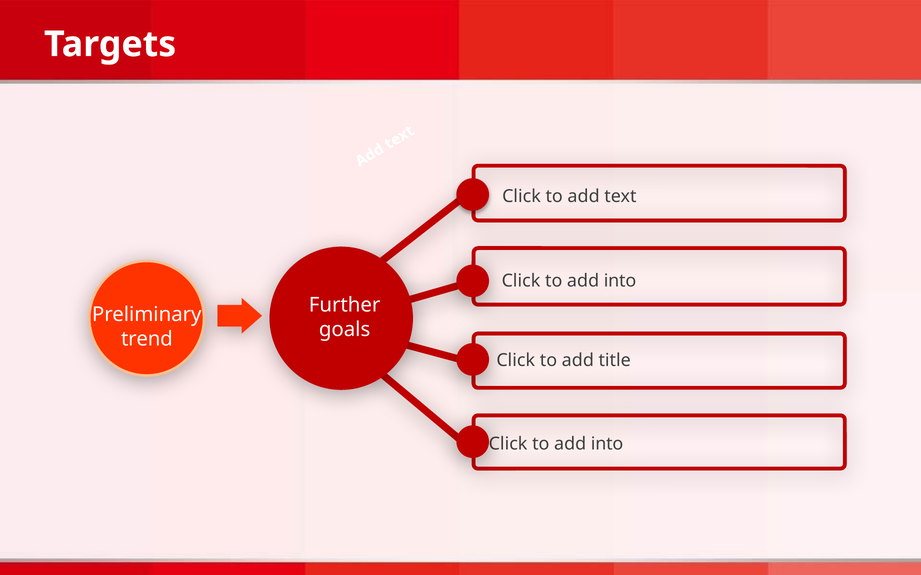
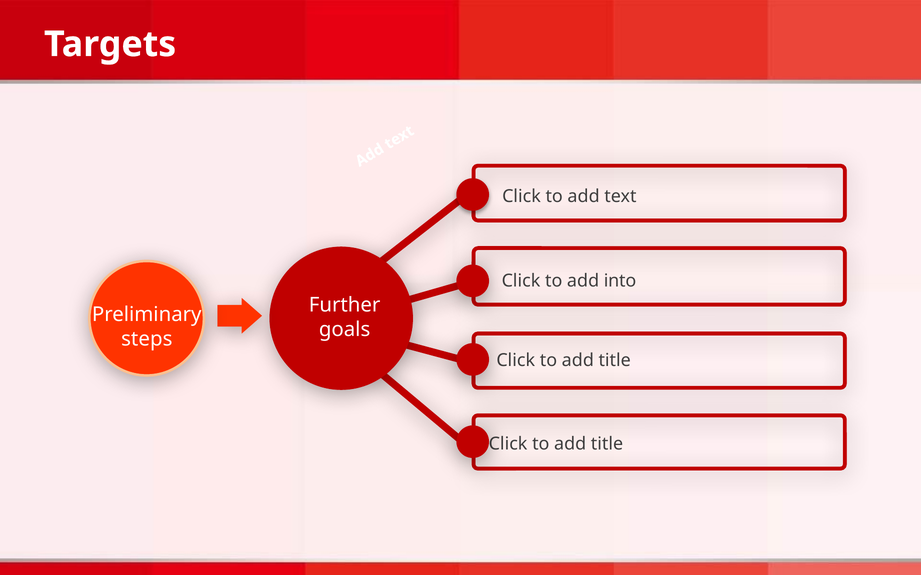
trend: trend -> steps
into at (607, 444): into -> title
